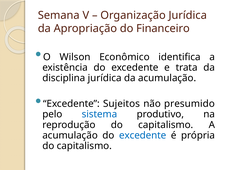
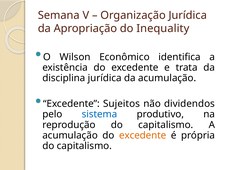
Financeiro: Financeiro -> Inequality
presumido: presumido -> dividendos
excedente at (143, 136) colour: blue -> orange
